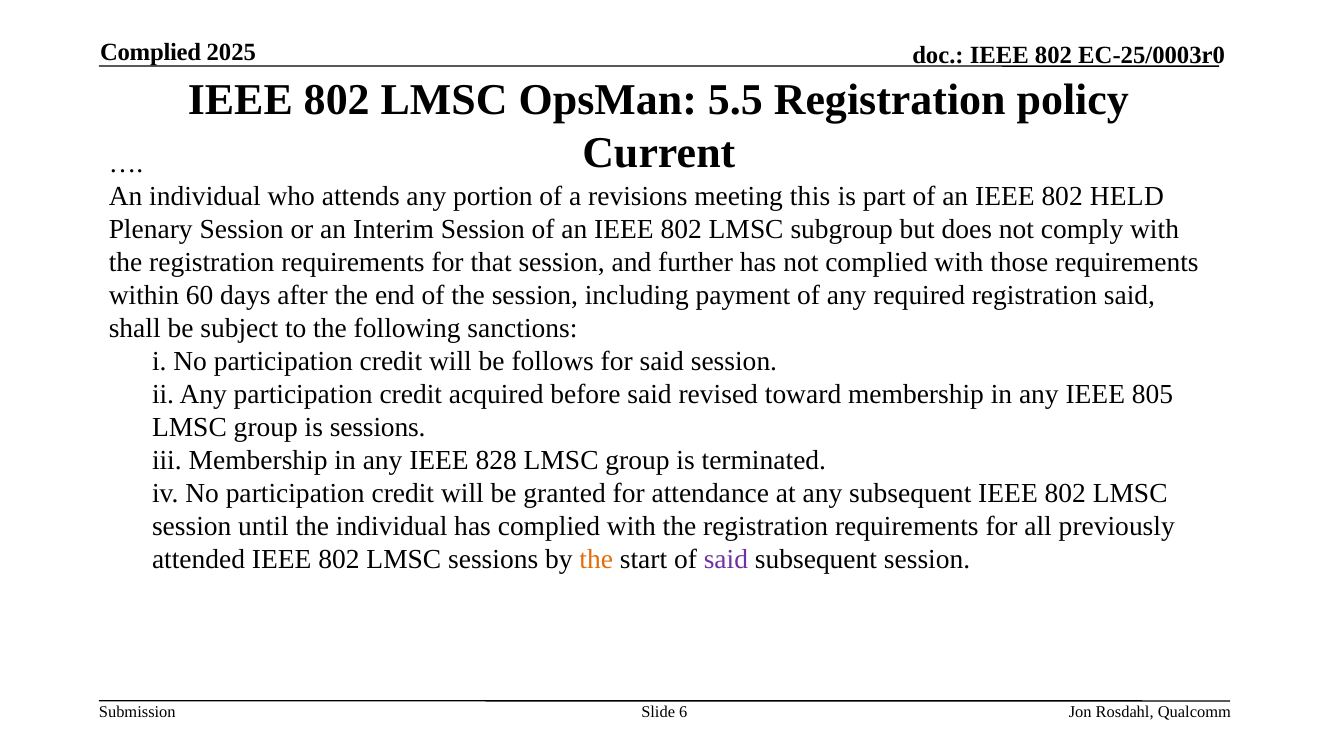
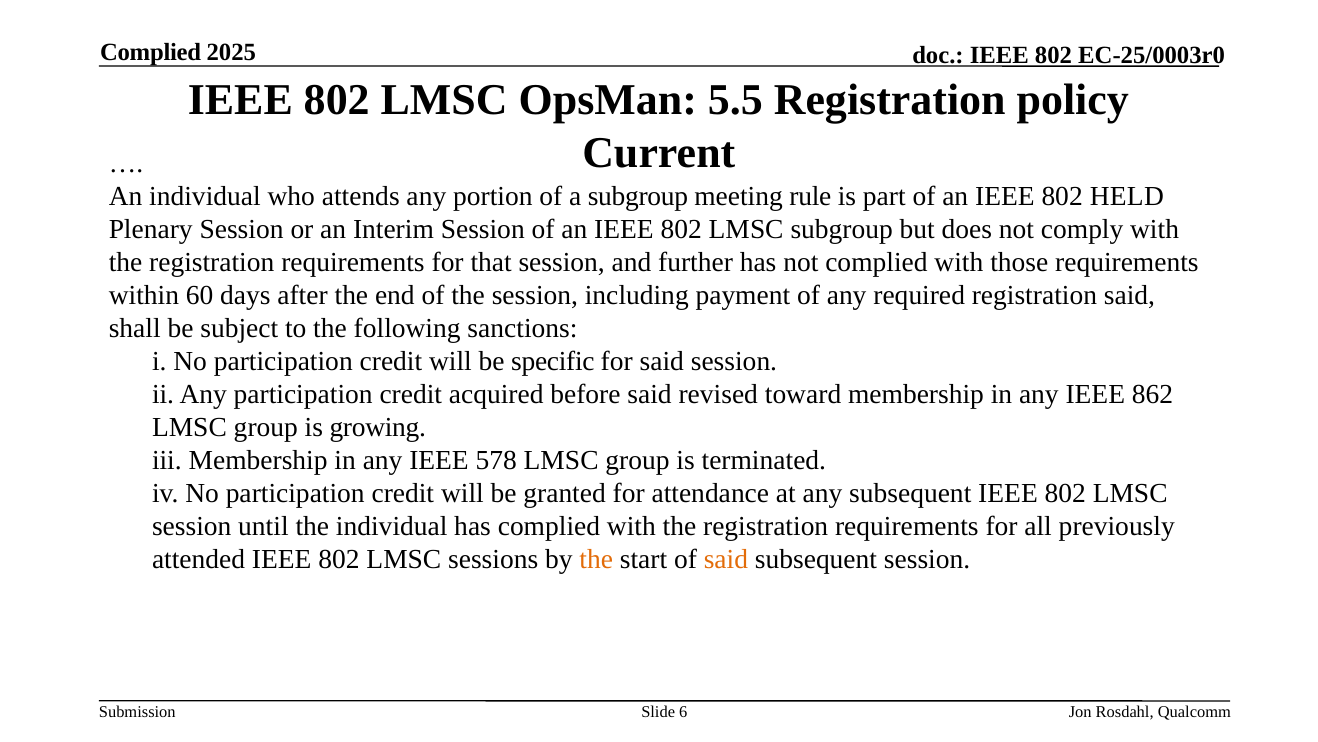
a revisions: revisions -> subgroup
this: this -> rule
follows: follows -> specific
805: 805 -> 862
is sessions: sessions -> growing
828: 828 -> 578
said at (726, 559) colour: purple -> orange
